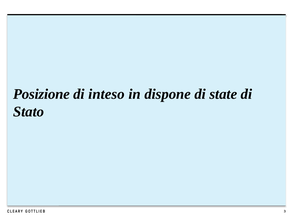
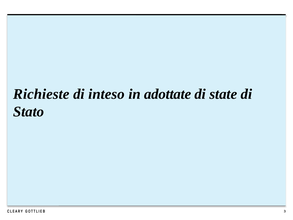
Posizione: Posizione -> Richieste
dispone: dispone -> adottate
